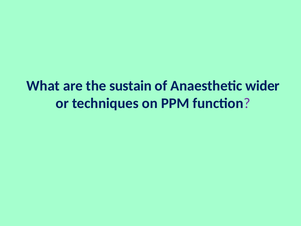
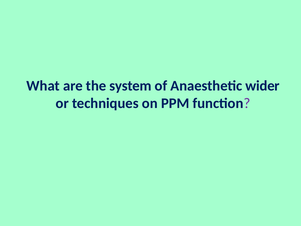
sustain: sustain -> system
